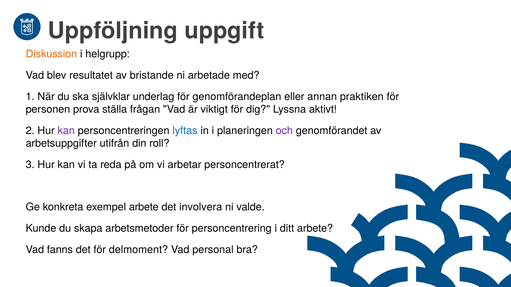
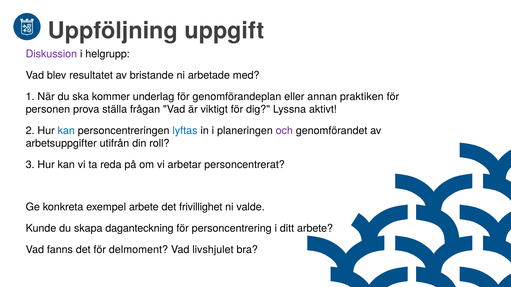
Diskussion colour: orange -> purple
självklar: självklar -> kommer
kan at (66, 131) colour: purple -> blue
involvera: involvera -> frivillighet
arbetsmetoder: arbetsmetoder -> daganteckning
personal: personal -> livshjulet
